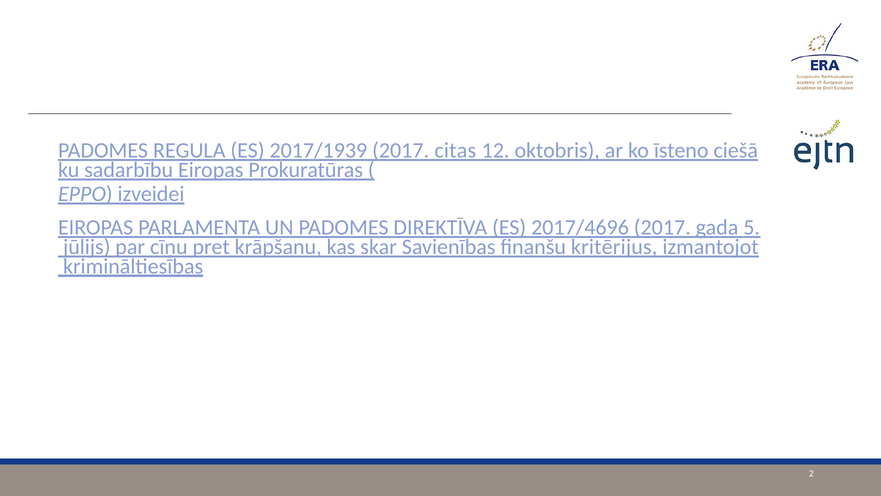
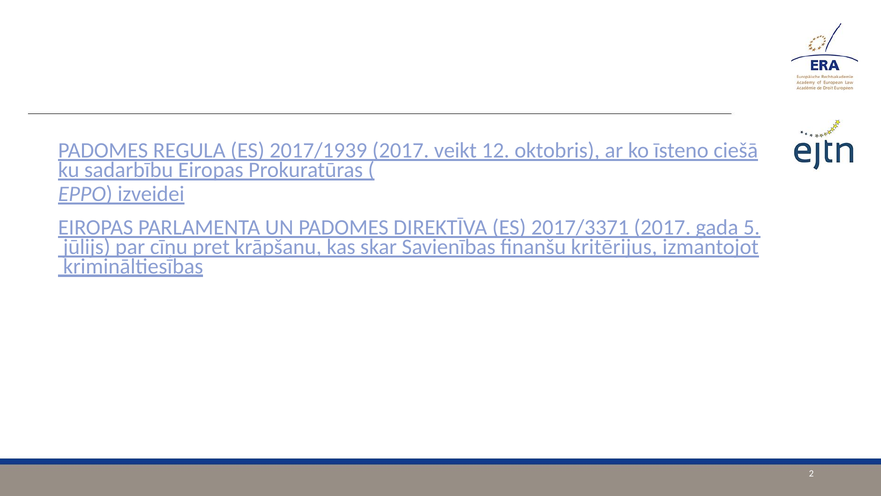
citas: citas -> veikt
2017/4696: 2017/4696 -> 2017/3371
